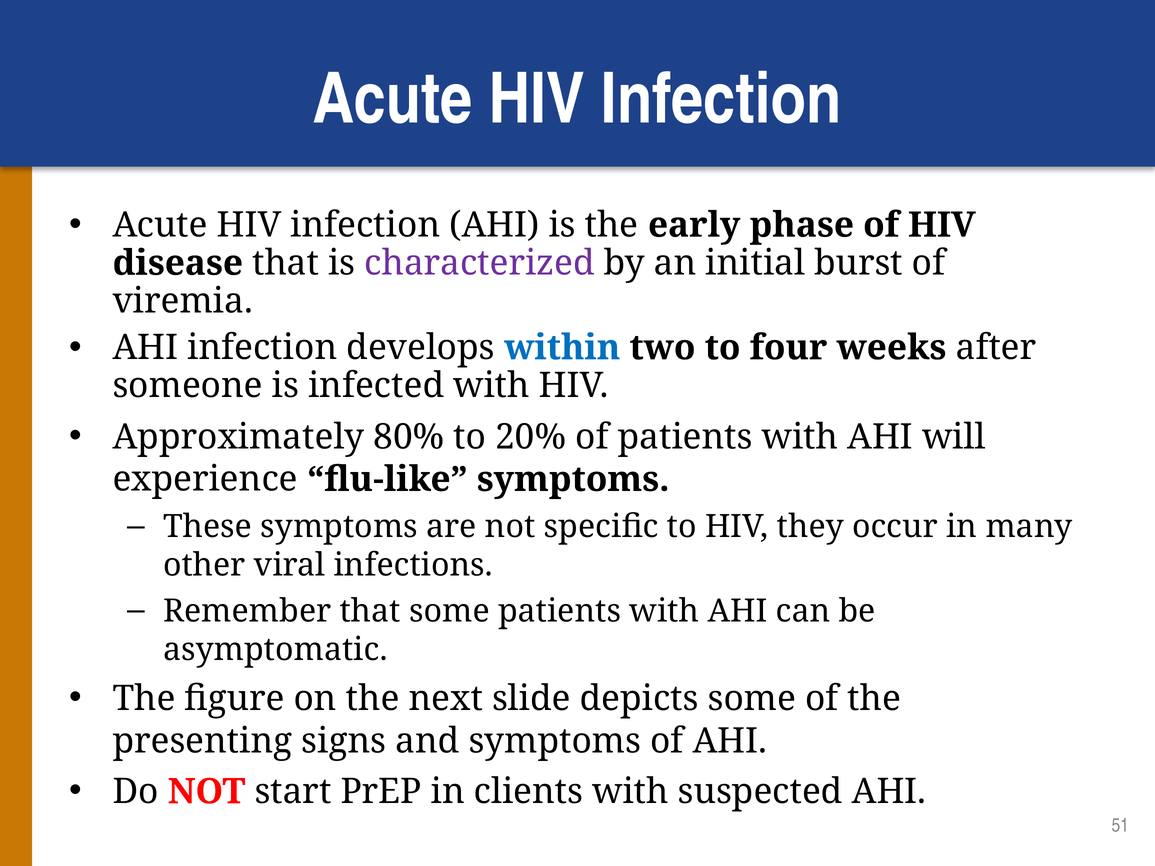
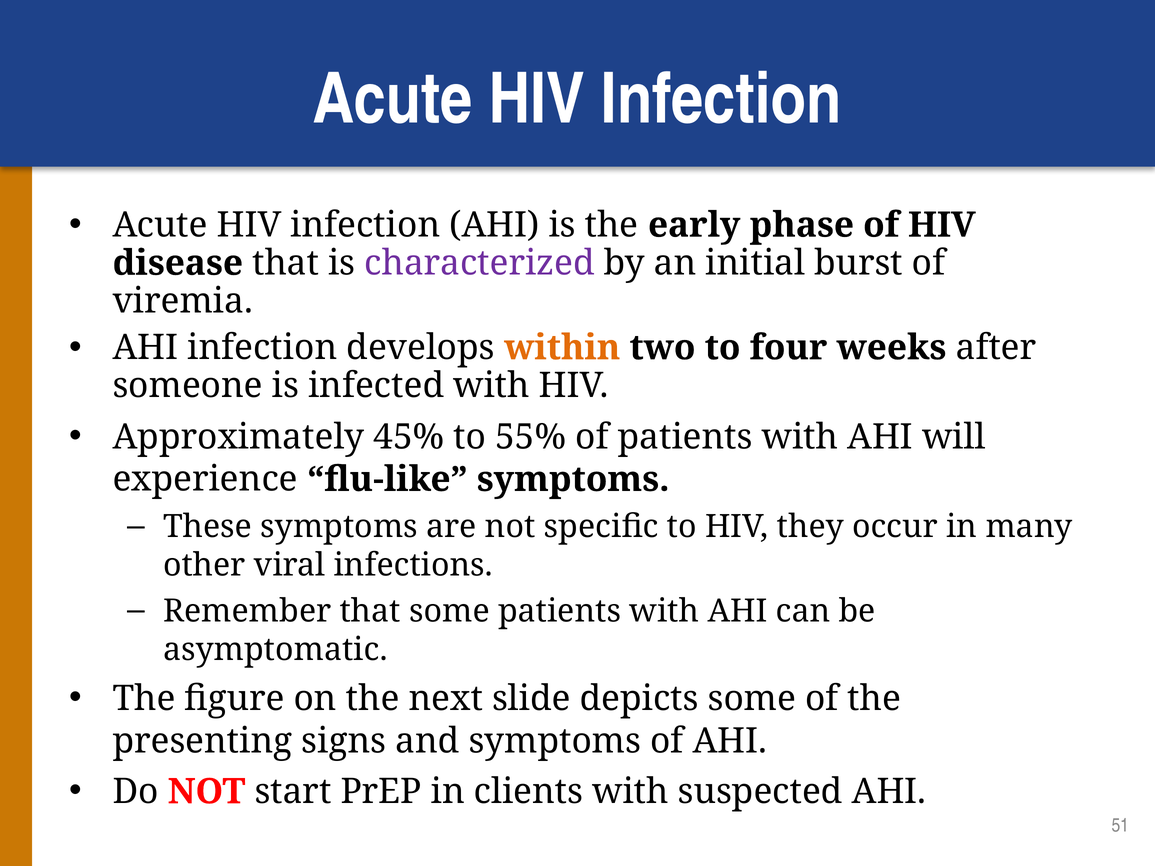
within colour: blue -> orange
80%: 80% -> 45%
20%: 20% -> 55%
